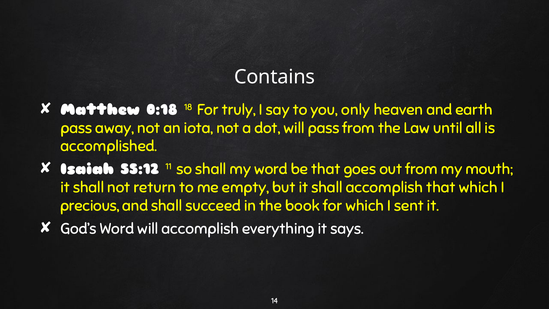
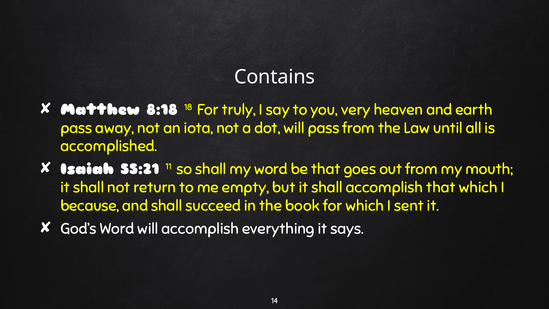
0:18: 0:18 -> 8:18
only: only -> very
55:12: 55:12 -> 55:21
precious: precious -> because
